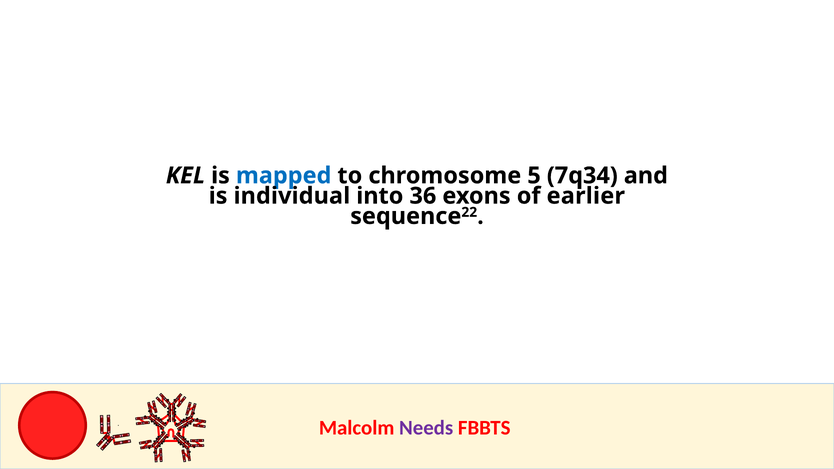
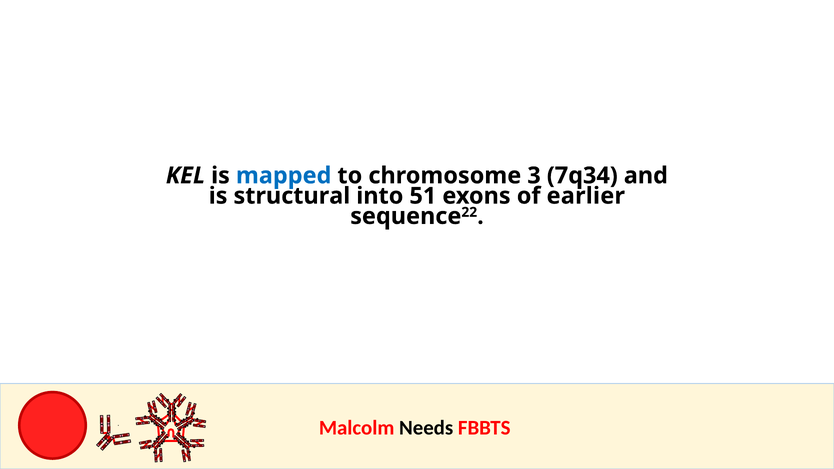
5: 5 -> 3
individual: individual -> structural
36: 36 -> 51
Needs colour: purple -> black
